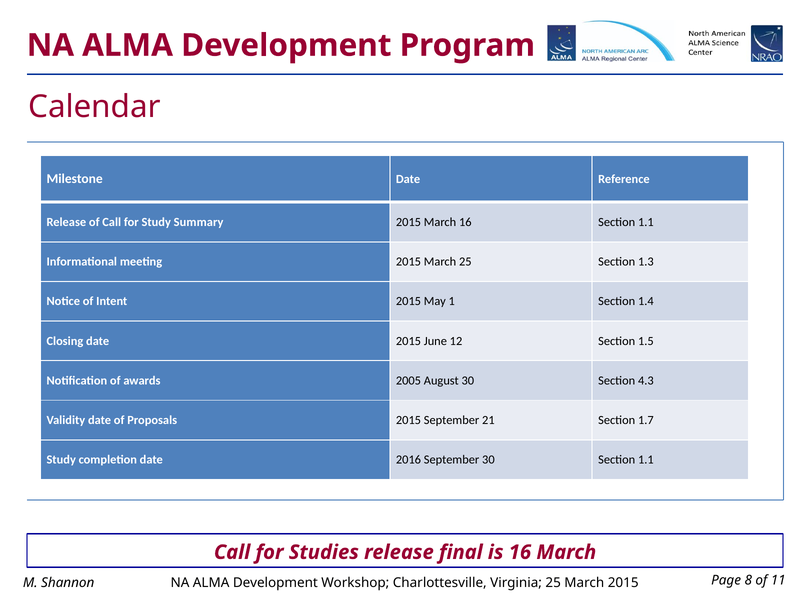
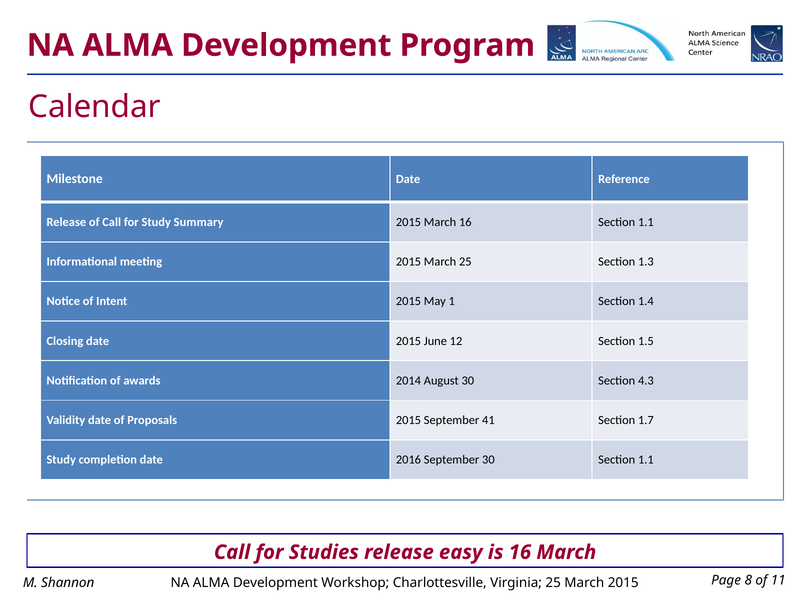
2005: 2005 -> 2014
21: 21 -> 41
final: final -> easy
